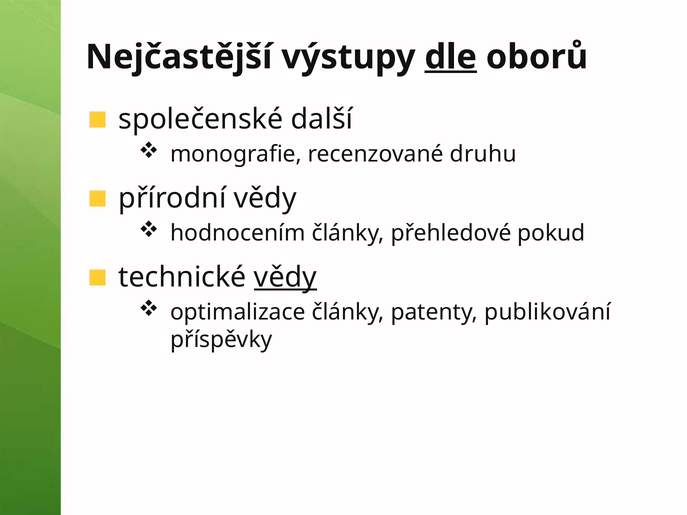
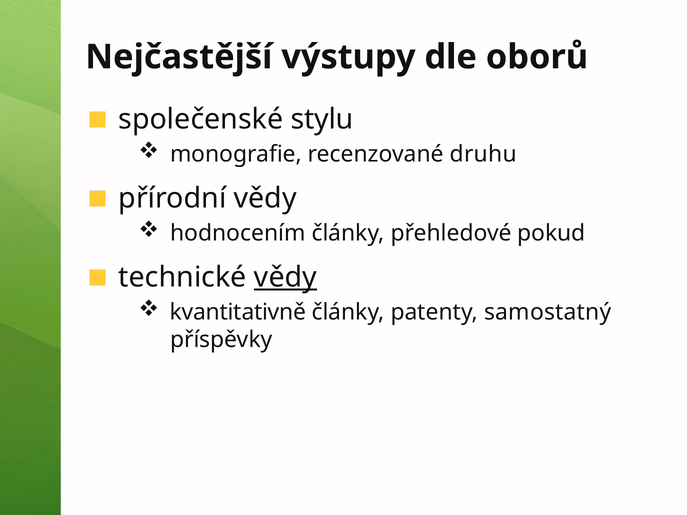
dle underline: present -> none
další: další -> stylu
optimalizace: optimalizace -> kvantitativně
publikování: publikování -> samostatný
